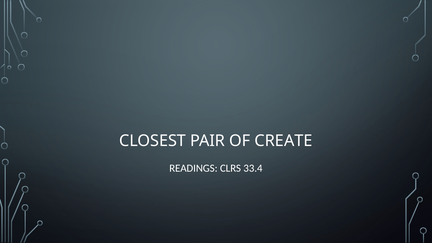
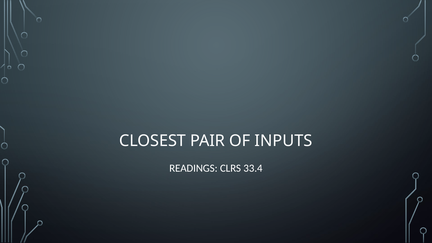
CREATE: CREATE -> INPUTS
